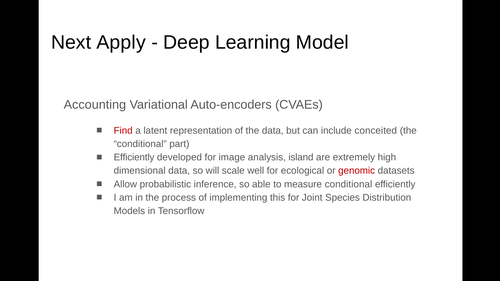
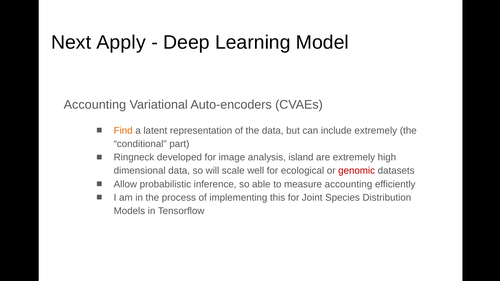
Find colour: red -> orange
include conceited: conceited -> extremely
Efficiently at (134, 158): Efficiently -> Ringneck
measure conditional: conditional -> accounting
